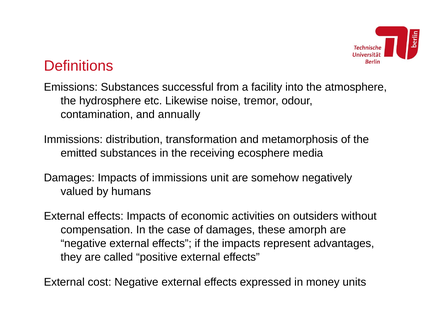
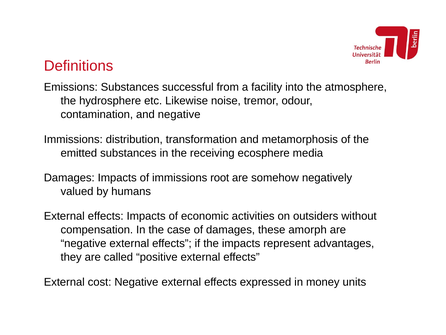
and annually: annually -> negative
unit: unit -> root
